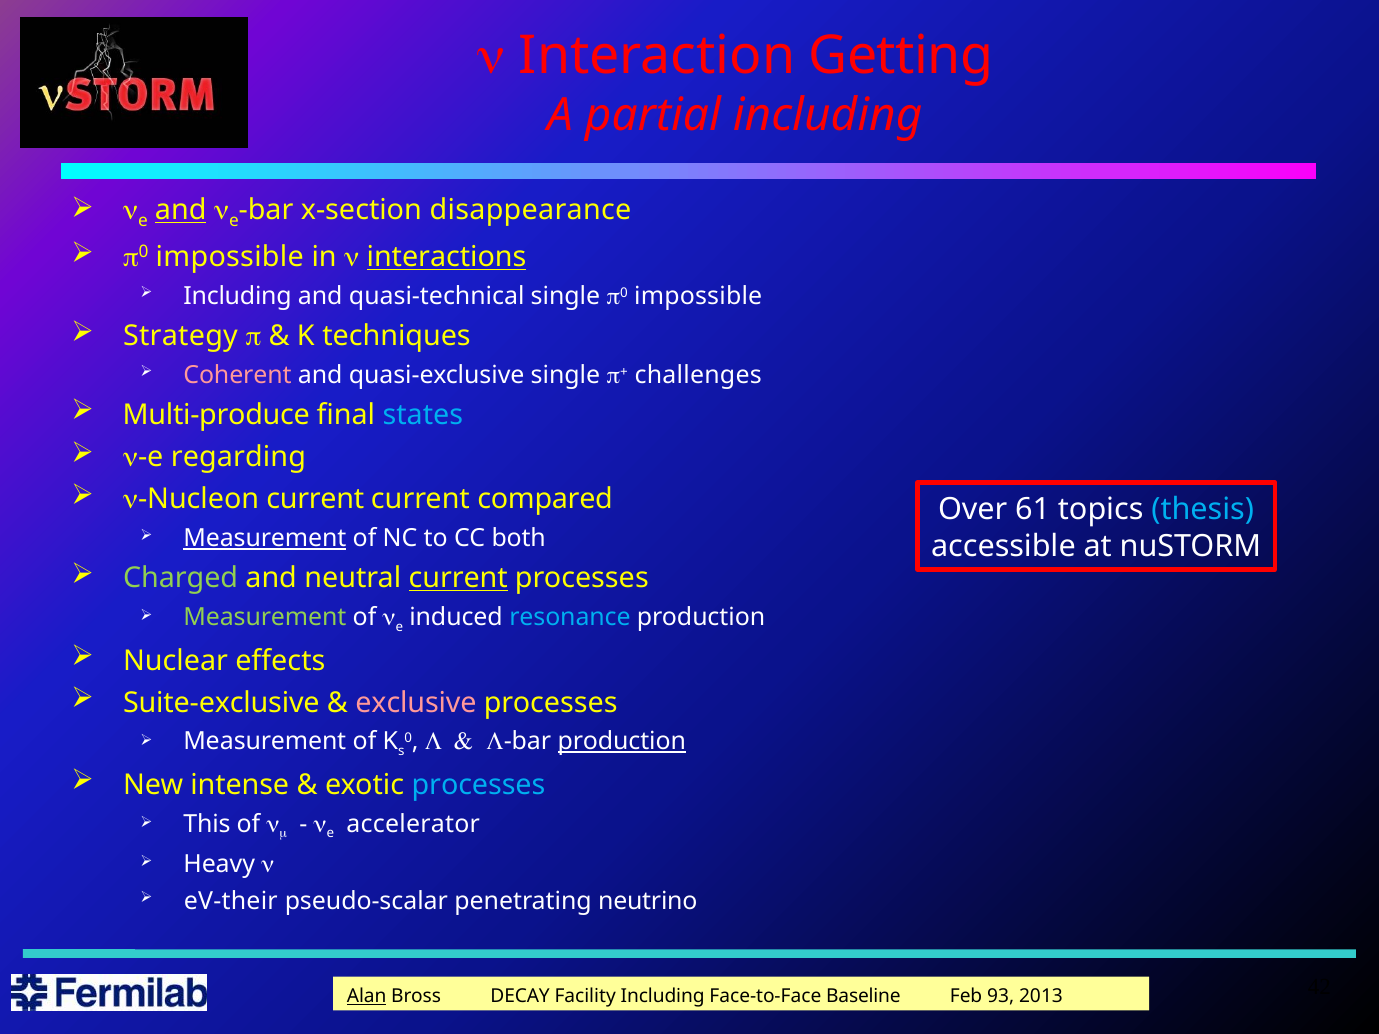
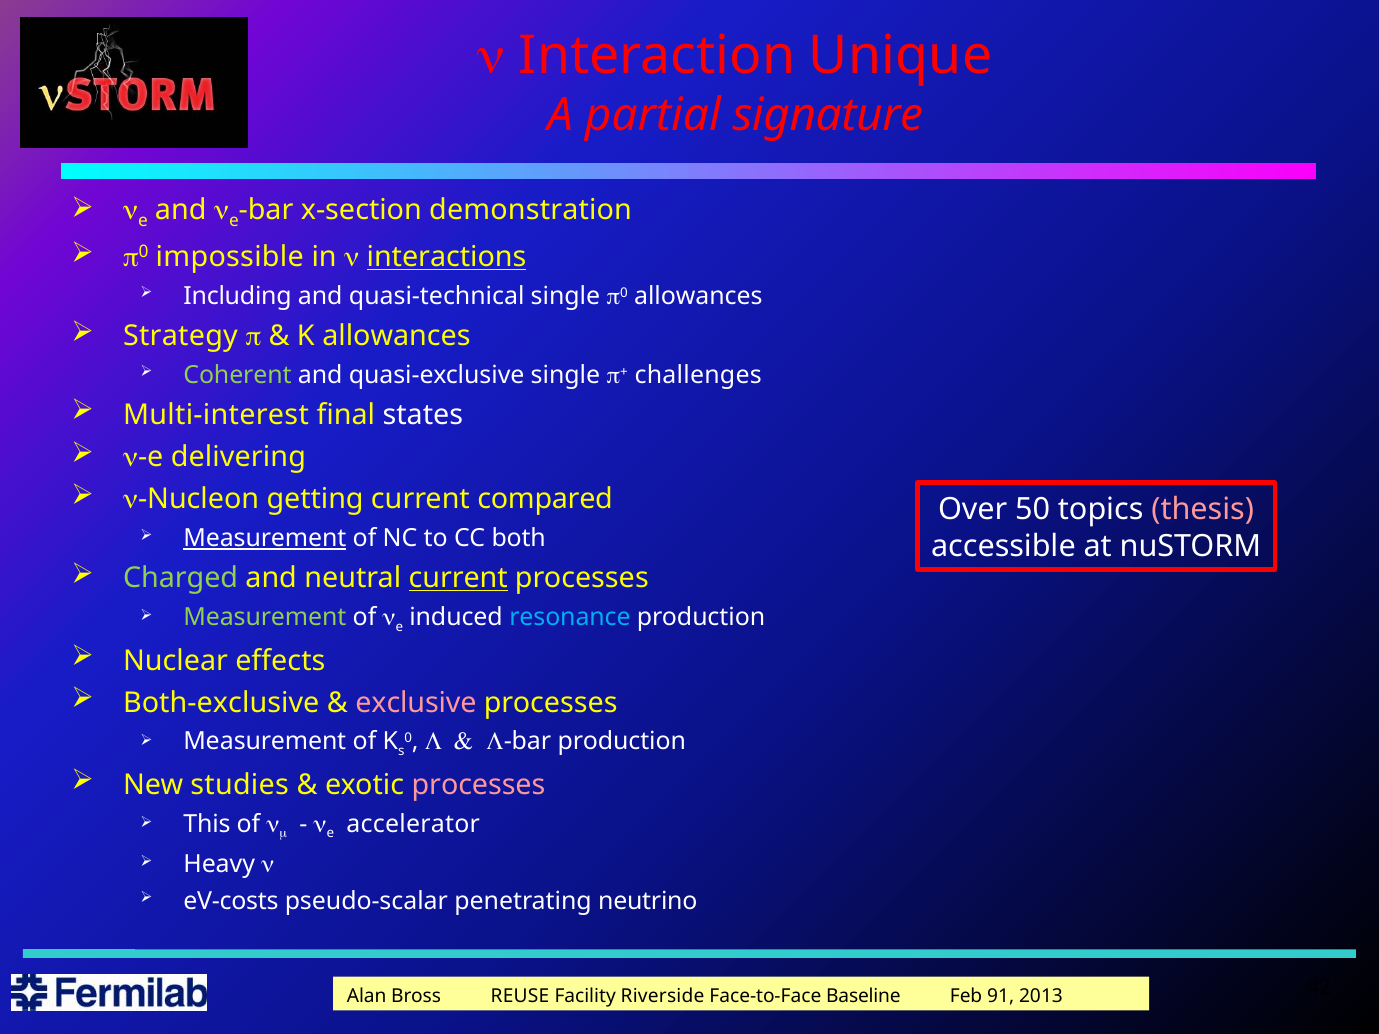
Getting: Getting -> Unique
partial including: including -> signature
and at (181, 210) underline: present -> none
disappearance: disappearance -> demonstration
single p0 impossible: impossible -> allowances
K techniques: techniques -> allowances
Coherent colour: pink -> light green
Multi-produce: Multi-produce -> Multi-interest
states colour: light blue -> white
regarding: regarding -> delivering
n-Nucleon current: current -> getting
61: 61 -> 50
thesis colour: light blue -> pink
Suite-exclusive: Suite-exclusive -> Both-exclusive
production at (622, 742) underline: present -> none
intense: intense -> studies
processes at (478, 785) colour: light blue -> pink
eV-their: eV-their -> eV-costs
Alan underline: present -> none
DECAY: DECAY -> REUSE
Facility Including: Including -> Riverside
93: 93 -> 91
